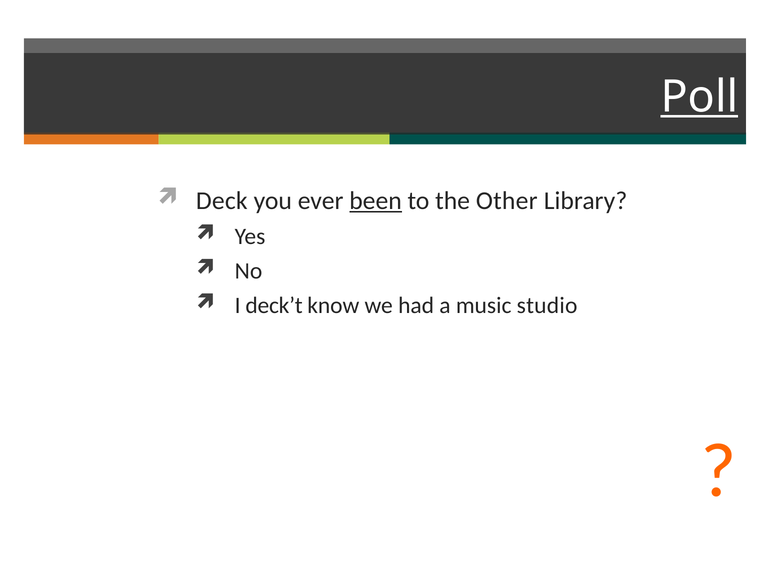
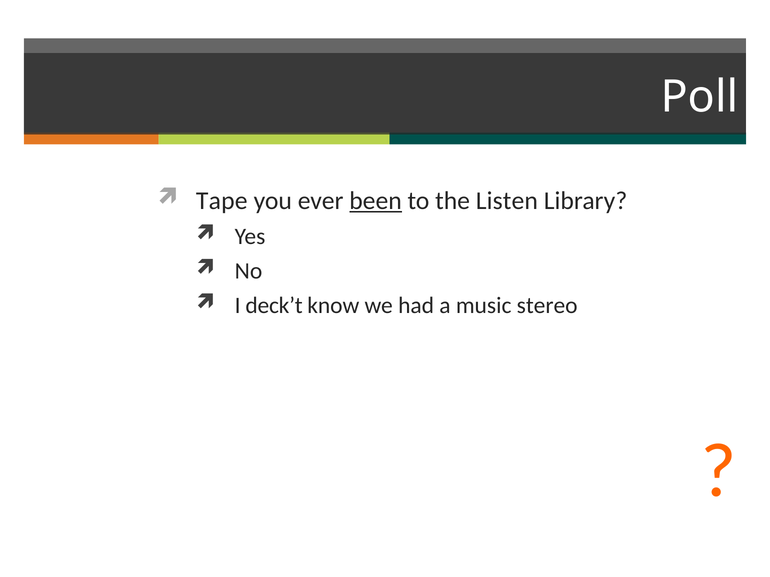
Poll underline: present -> none
Deck: Deck -> Tape
Other: Other -> Listen
studio: studio -> stereo
